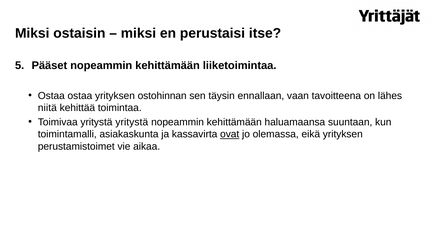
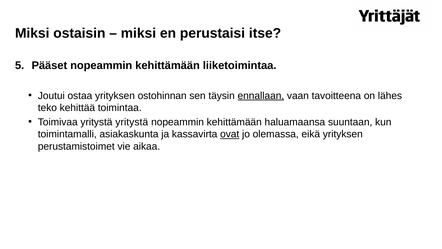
Ostaa at (51, 96): Ostaa -> Joutui
ennallaan underline: none -> present
niitä: niitä -> teko
